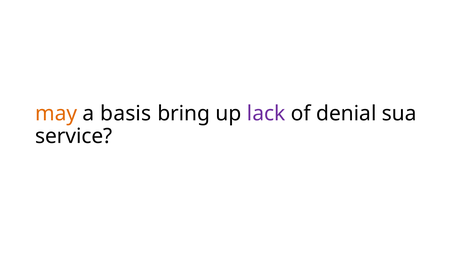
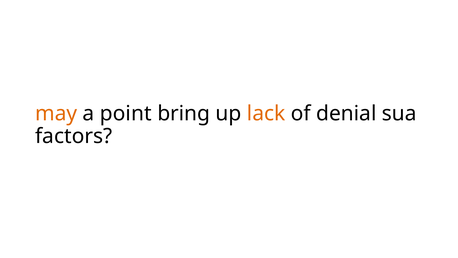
basis: basis -> point
lack colour: purple -> orange
service: service -> factors
